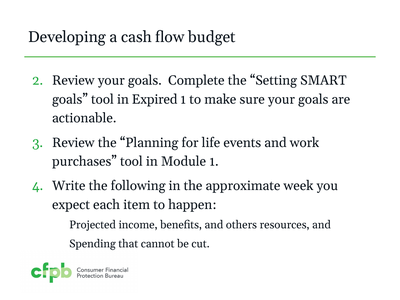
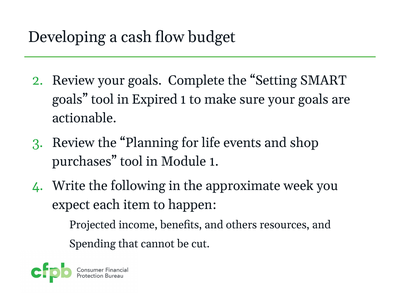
work: work -> shop
